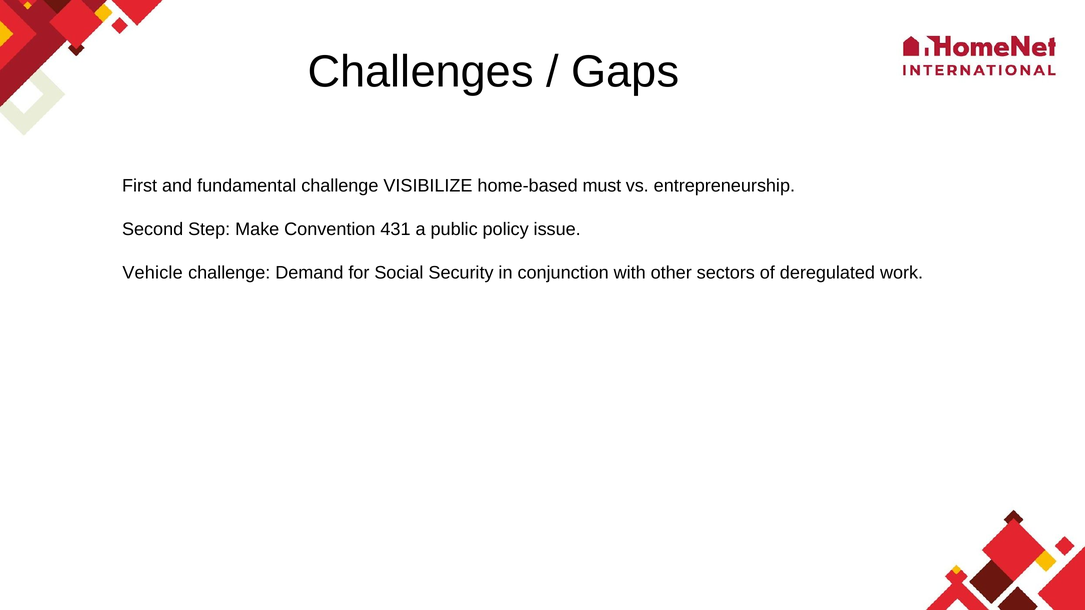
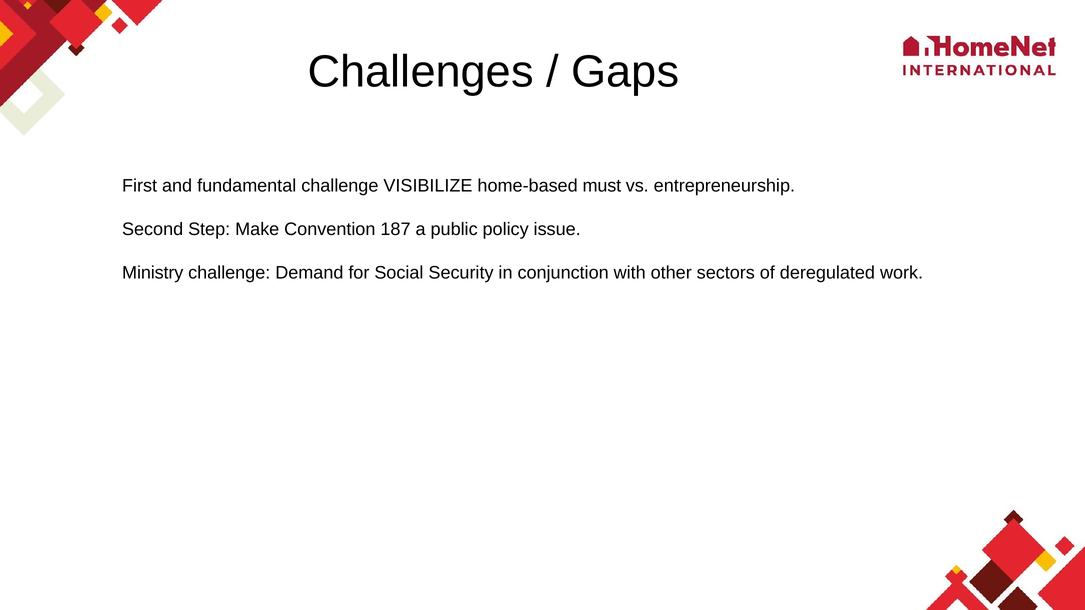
431: 431 -> 187
Vehicle: Vehicle -> Ministry
